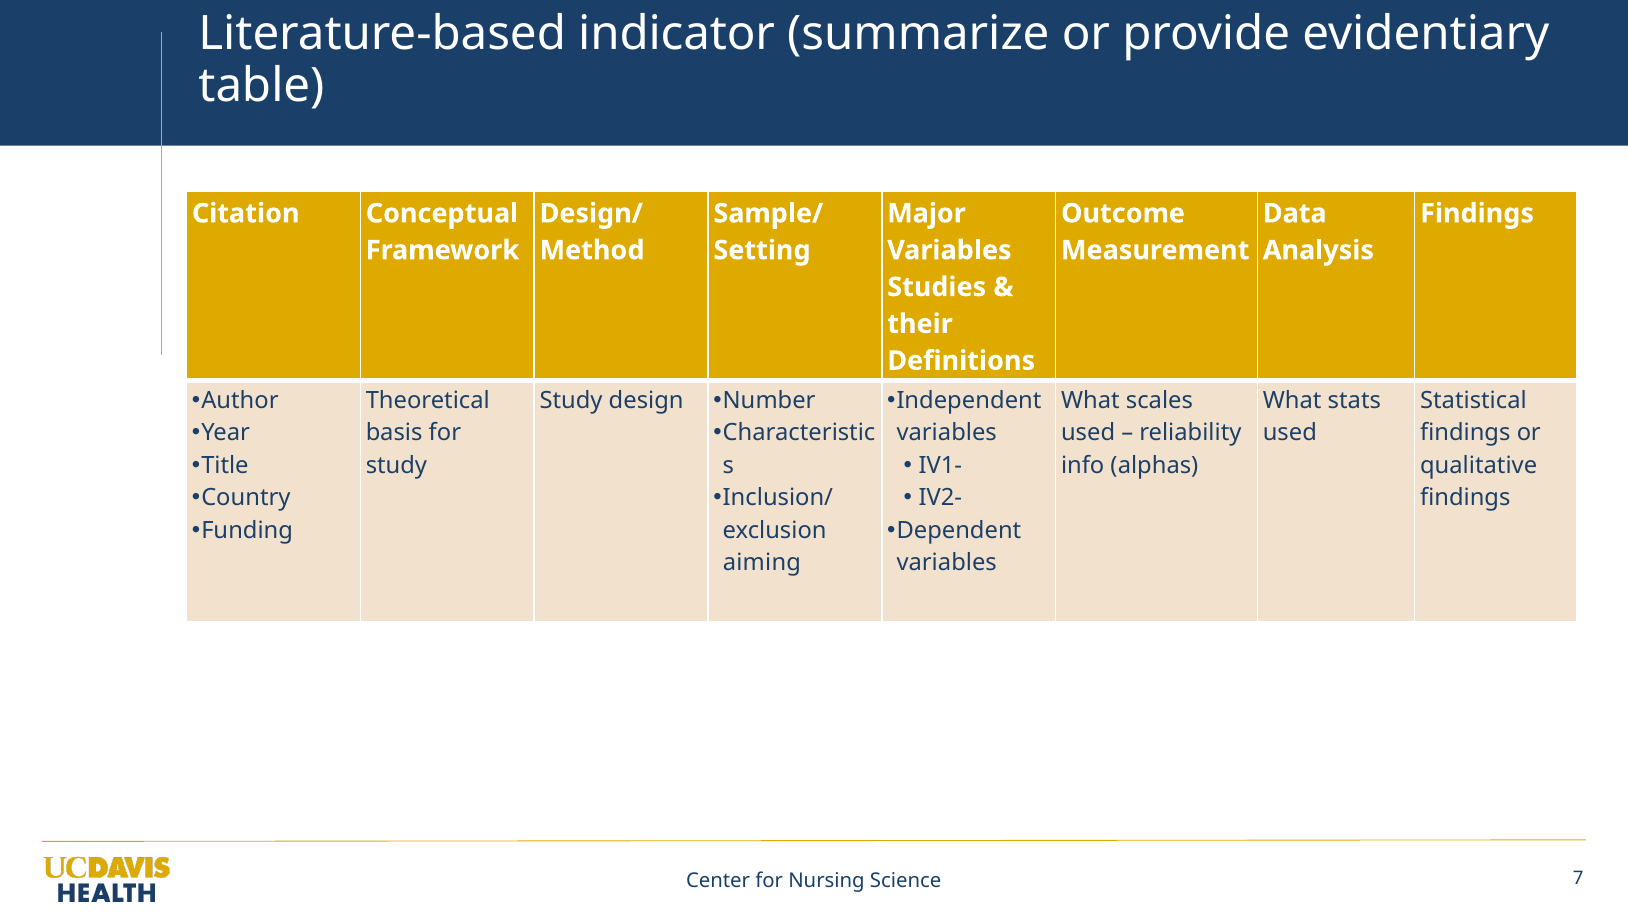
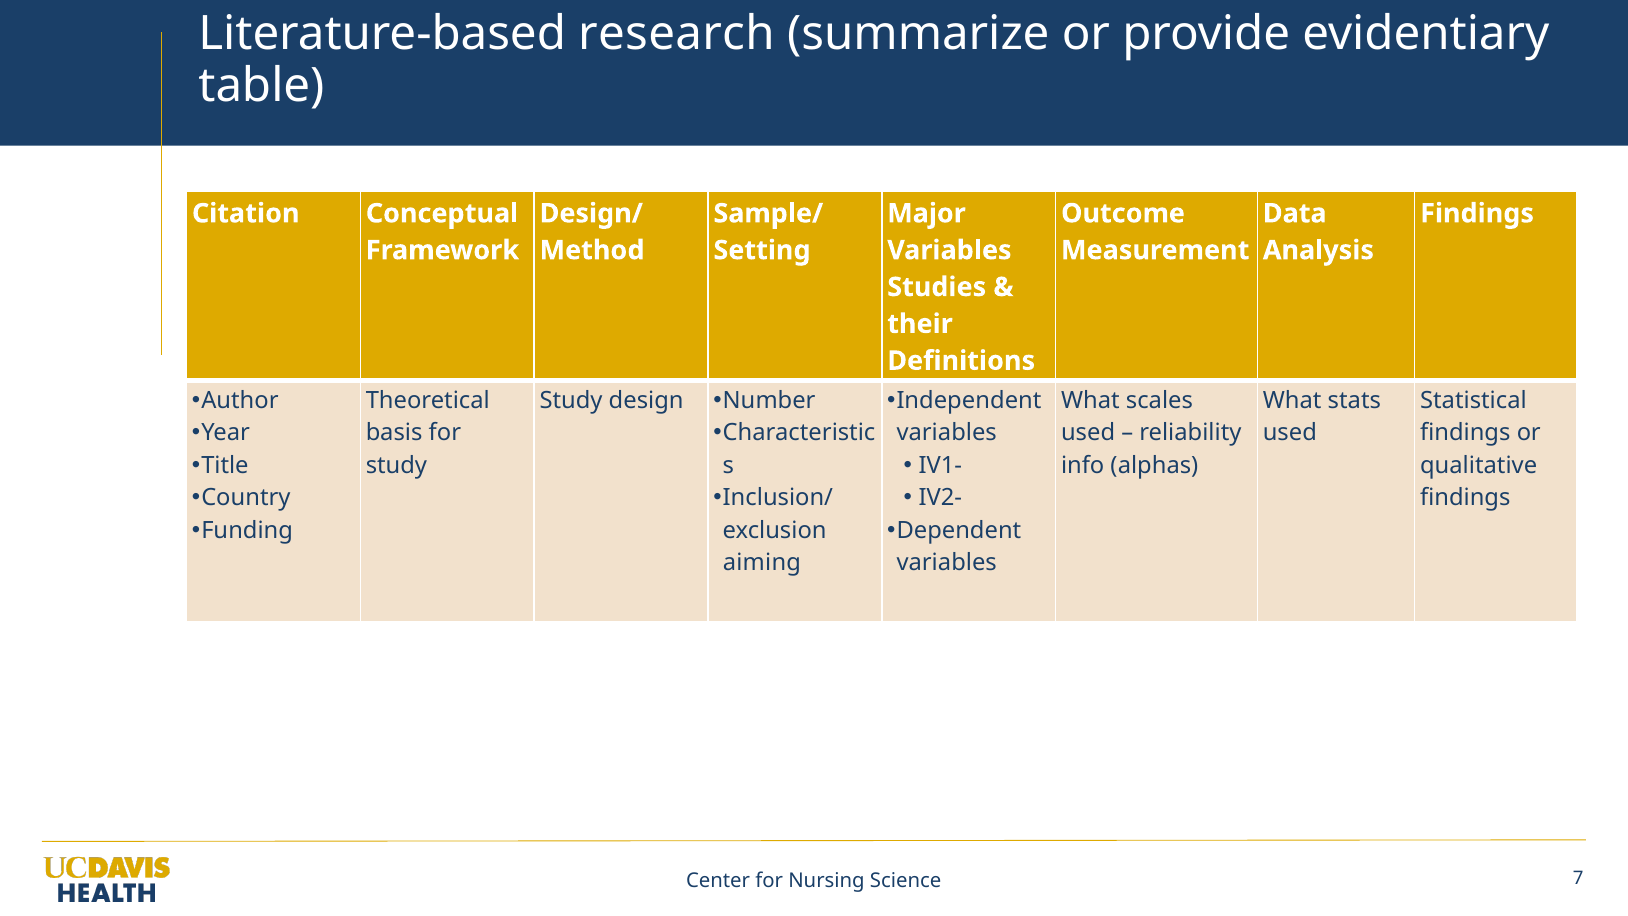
indicator: indicator -> research
